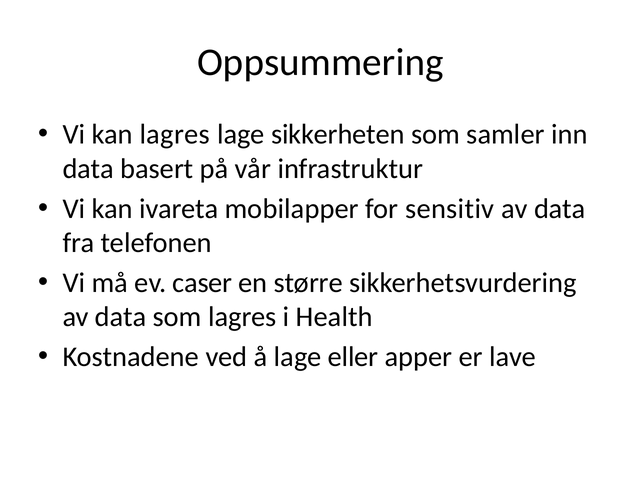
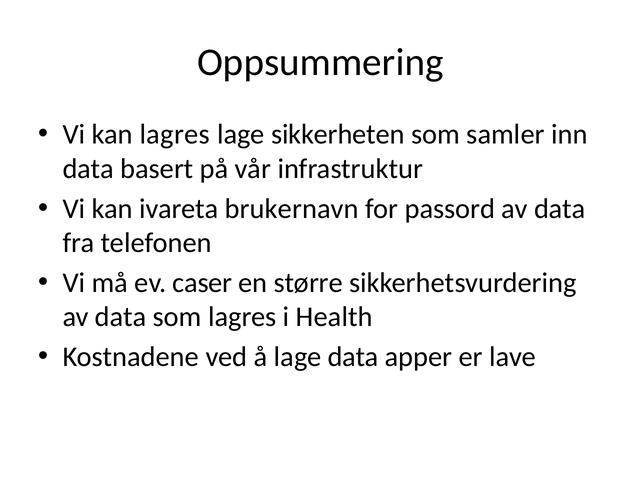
mobilapper: mobilapper -> brukernavn
sensitiv: sensitiv -> passord
lage eller: eller -> data
